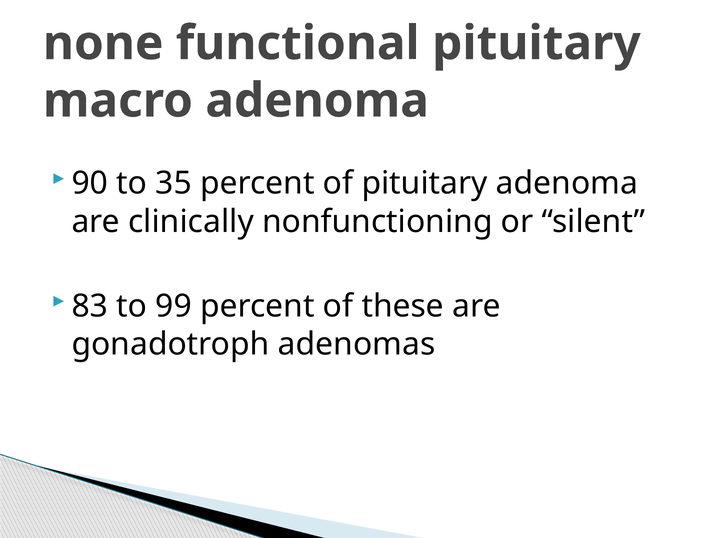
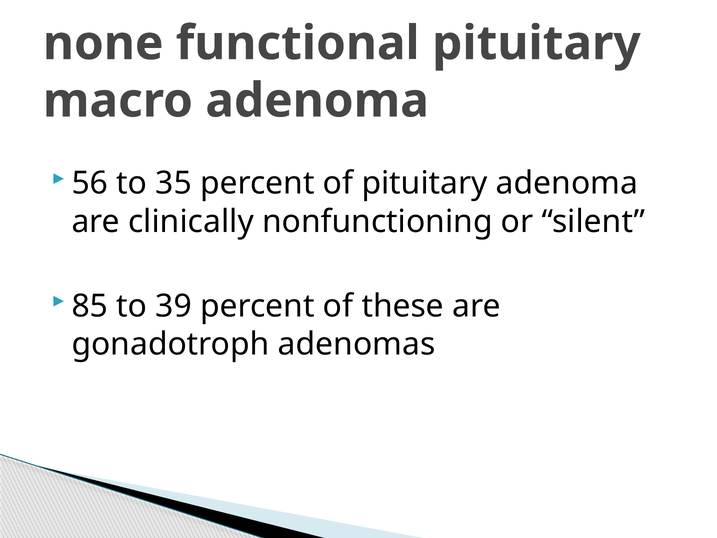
90: 90 -> 56
83: 83 -> 85
99: 99 -> 39
